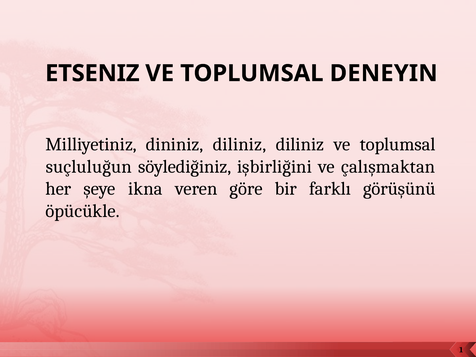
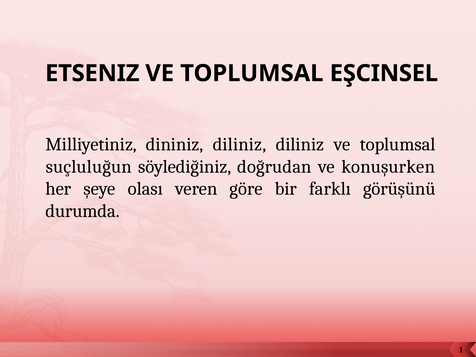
DENEYIN: DENEYIN -> EŞCINSEL
işbirliğini: işbirliğini -> doğrudan
çalışmaktan: çalışmaktan -> konuşurken
ikna: ikna -> olası
öpücükle: öpücükle -> durumda
